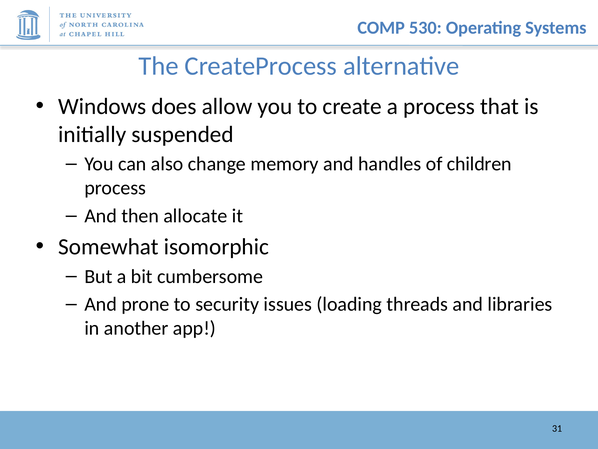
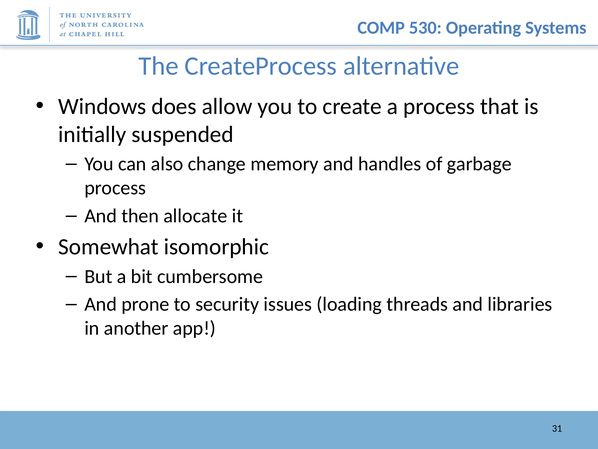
children: children -> garbage
